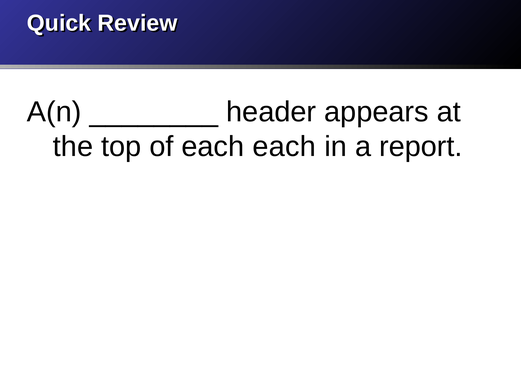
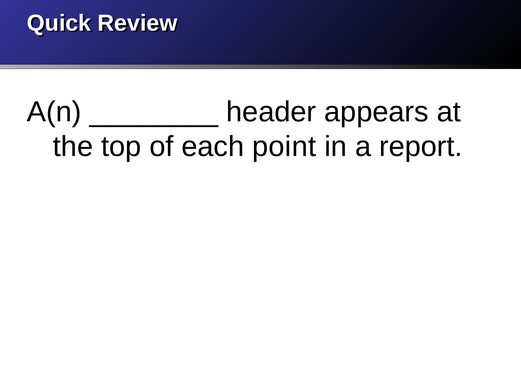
each each: each -> point
